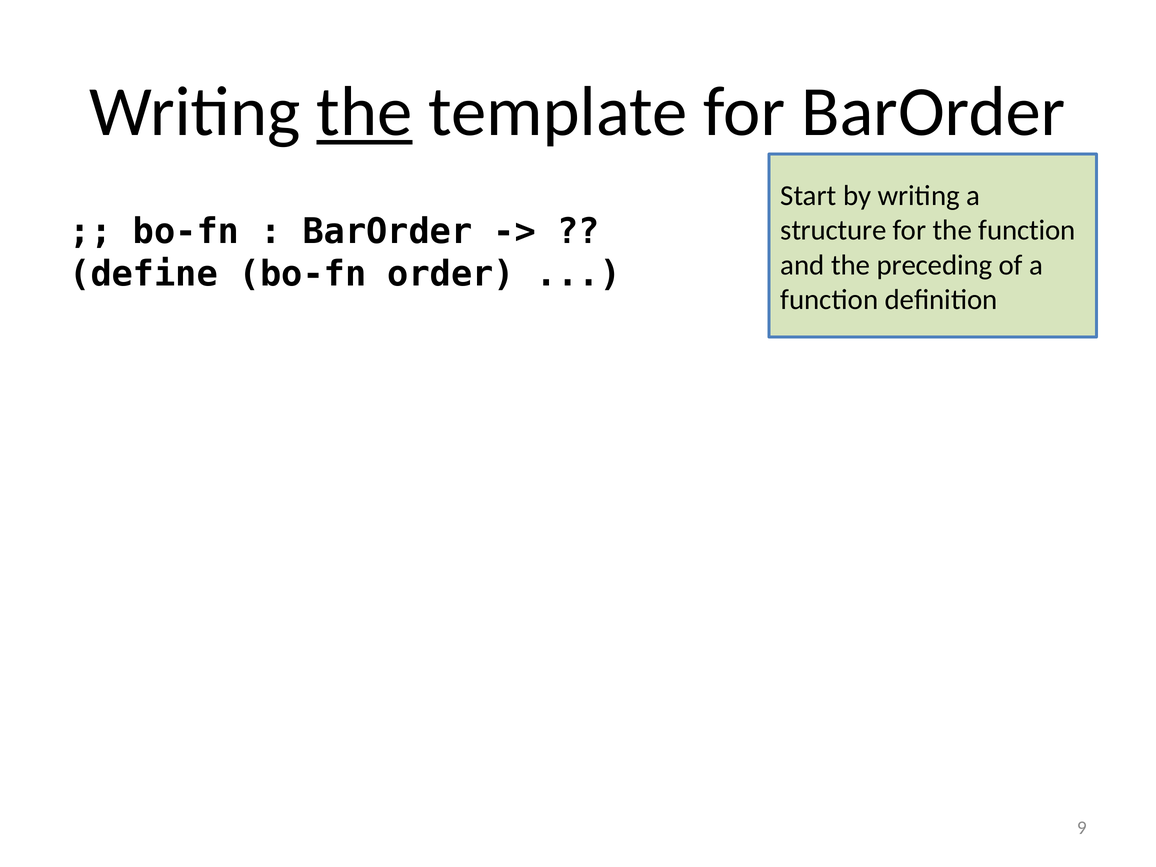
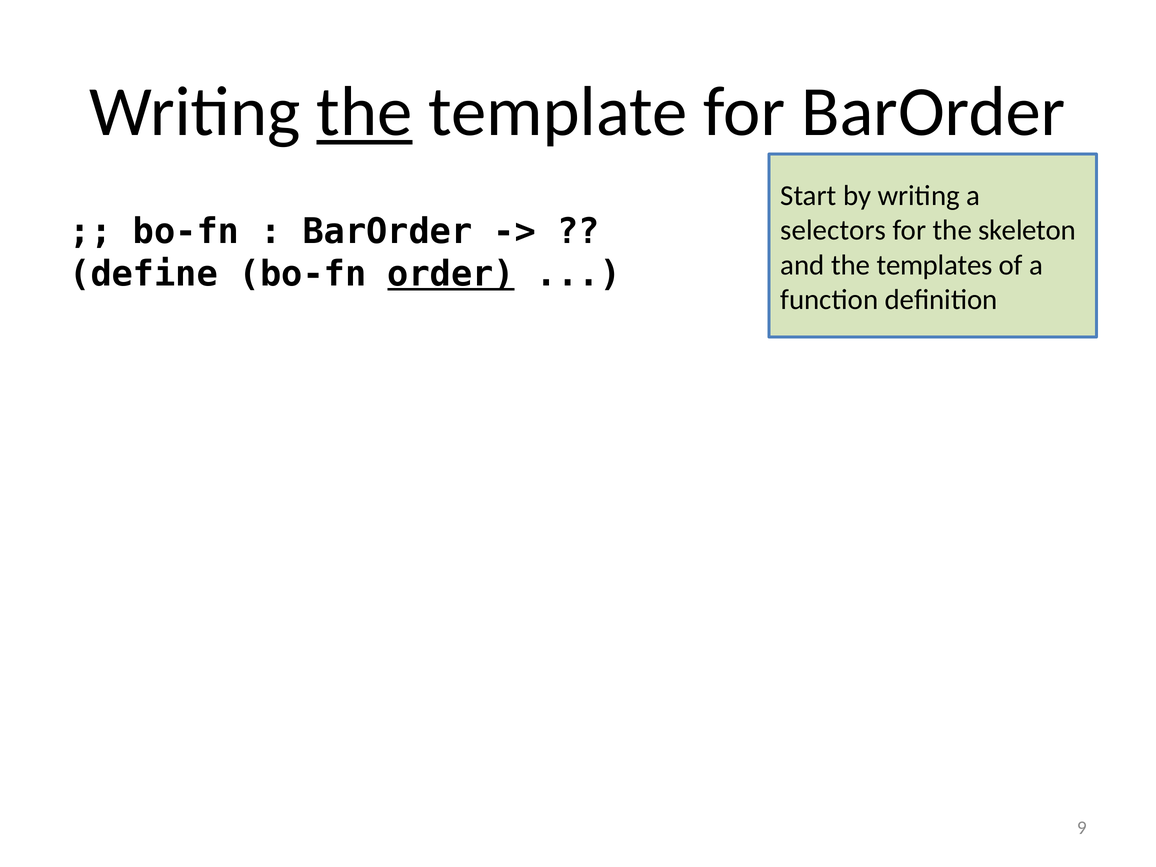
structure: structure -> selectors
the function: function -> skeleton
preceding: preceding -> templates
order at (451, 274) underline: none -> present
